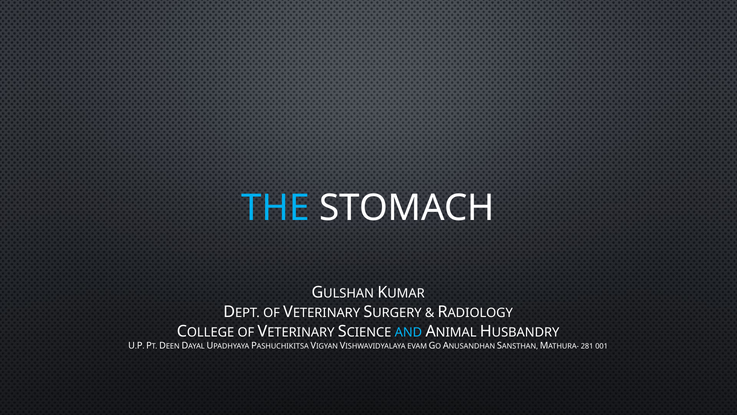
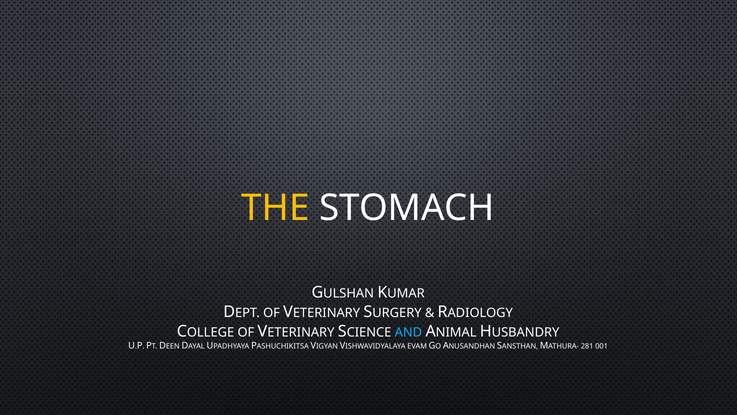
THE colour: light blue -> yellow
